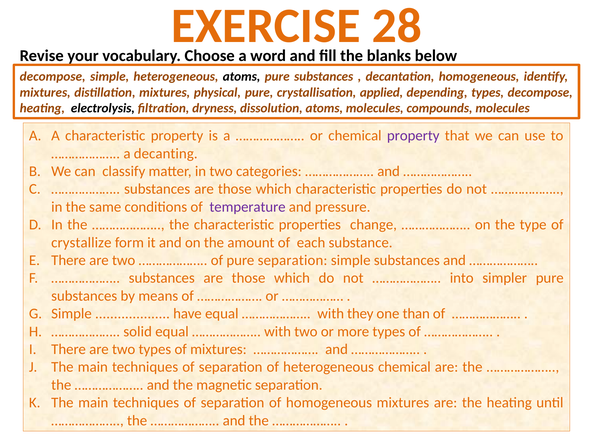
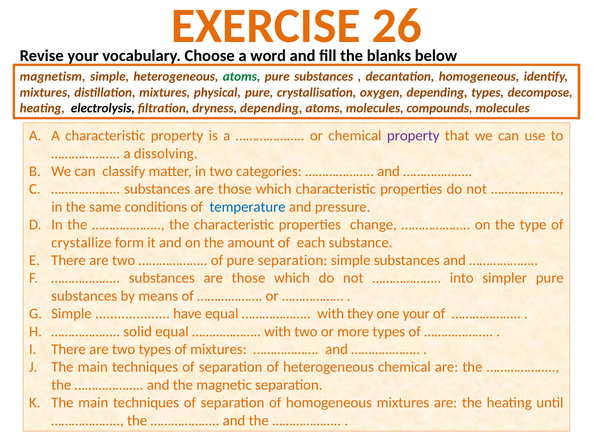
28: 28 -> 26
decompose at (53, 77): decompose -> magnetism
atoms at (242, 77) colour: black -> green
applied: applied -> oxygen
dryness dissolution: dissolution -> depending
decanting: decanting -> dissolving
temperature colour: purple -> blue
one than: than -> your
